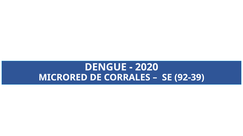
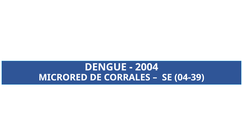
2020: 2020 -> 2004
92-39: 92-39 -> 04-39
